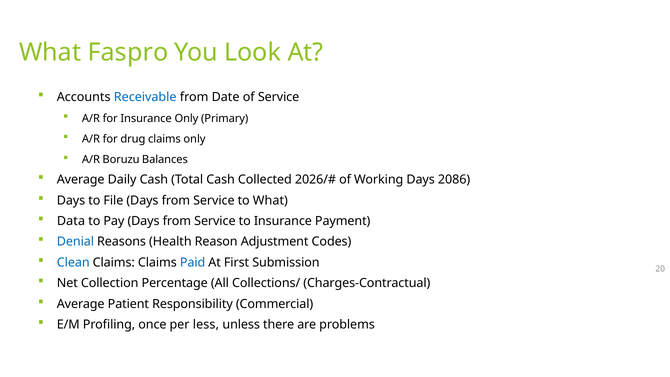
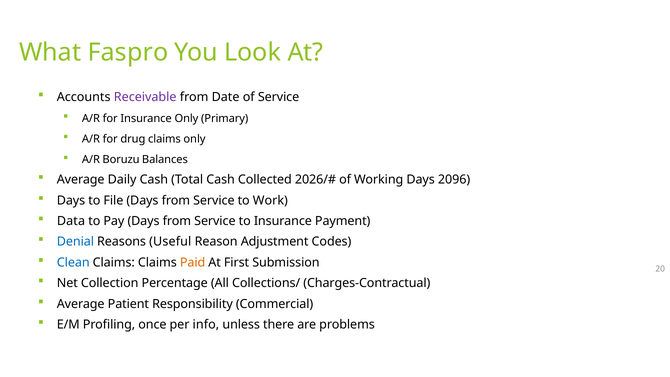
Receivable colour: blue -> purple
2086: 2086 -> 2096
to What: What -> Work
Health: Health -> Useful
Paid colour: blue -> orange
less: less -> info
